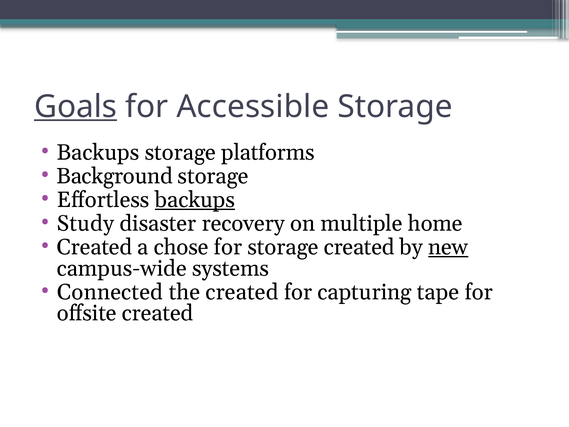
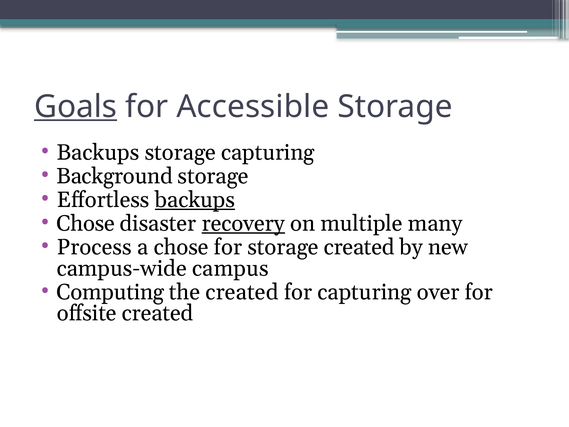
storage platforms: platforms -> capturing
Study at (85, 223): Study -> Chose
recovery underline: none -> present
home: home -> many
Created at (94, 247): Created -> Process
new underline: present -> none
systems: systems -> campus
Connected: Connected -> Computing
tape: tape -> over
